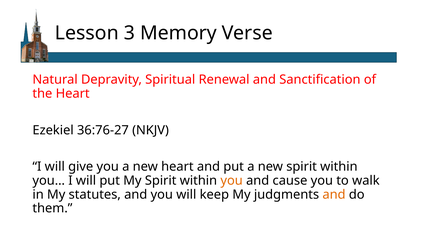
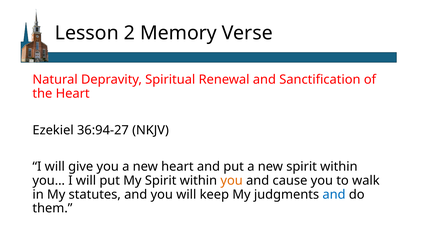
3: 3 -> 2
36:76-27: 36:76-27 -> 36:94-27
and at (334, 195) colour: orange -> blue
